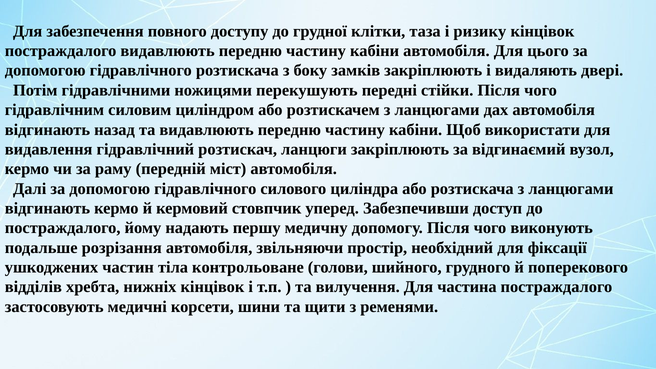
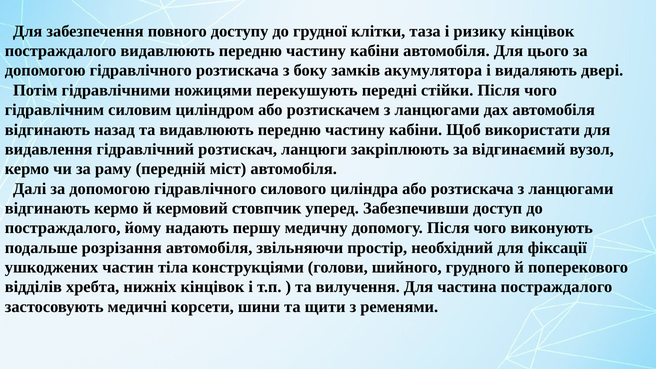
замків закріплюють: закріплюють -> акумулятора
контрольоване: контрольоване -> конструкціями
